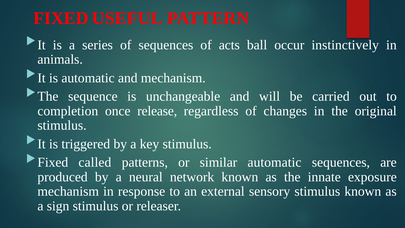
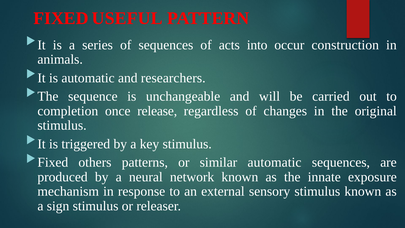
ball: ball -> into
instinctively: instinctively -> construction
and mechanism: mechanism -> researchers
called: called -> others
